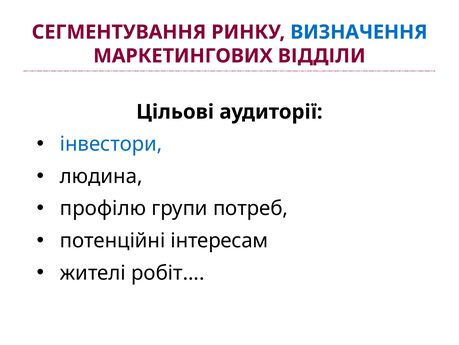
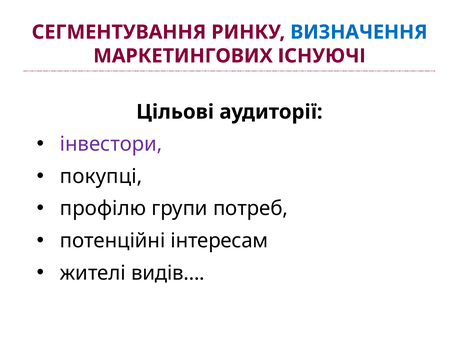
ВІДДІЛИ: ВІДДІЛИ -> ІСНУЮЧІ
інвестори colour: blue -> purple
людина: людина -> покупці
робіт…: робіт… -> видів…
